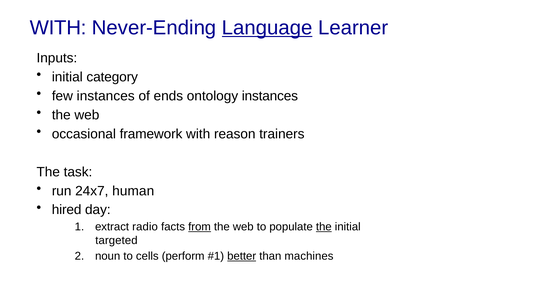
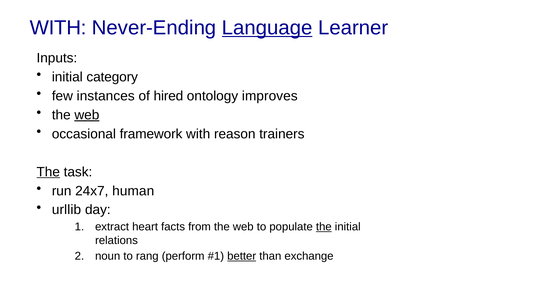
ends: ends -> hired
ontology instances: instances -> improves
web at (87, 115) underline: none -> present
The at (48, 172) underline: none -> present
hired: hired -> urllib
radio: radio -> heart
from underline: present -> none
targeted: targeted -> relations
cells: cells -> rang
machines: machines -> exchange
